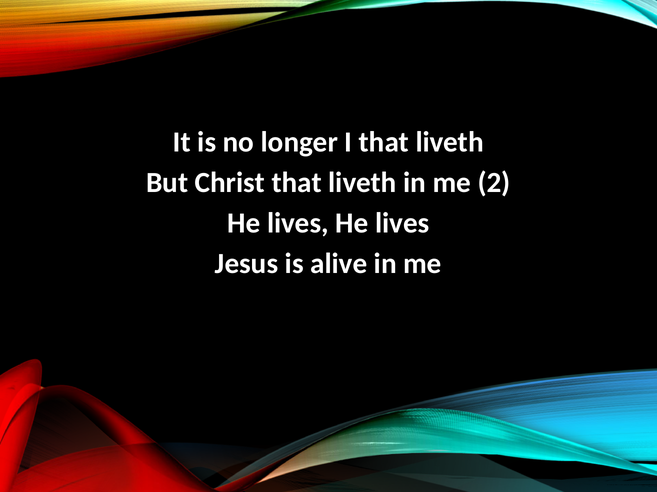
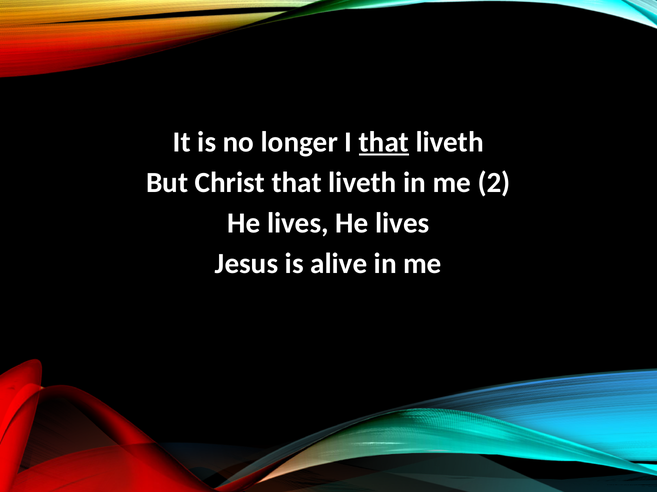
that at (384, 142) underline: none -> present
